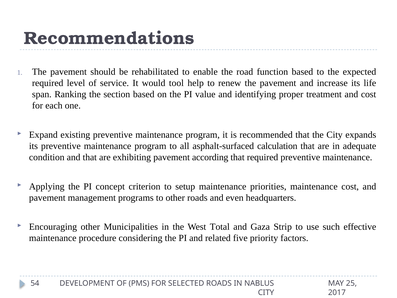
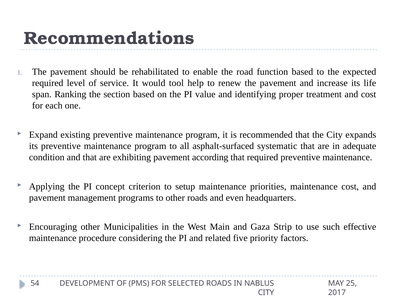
calculation: calculation -> systematic
Total: Total -> Main
